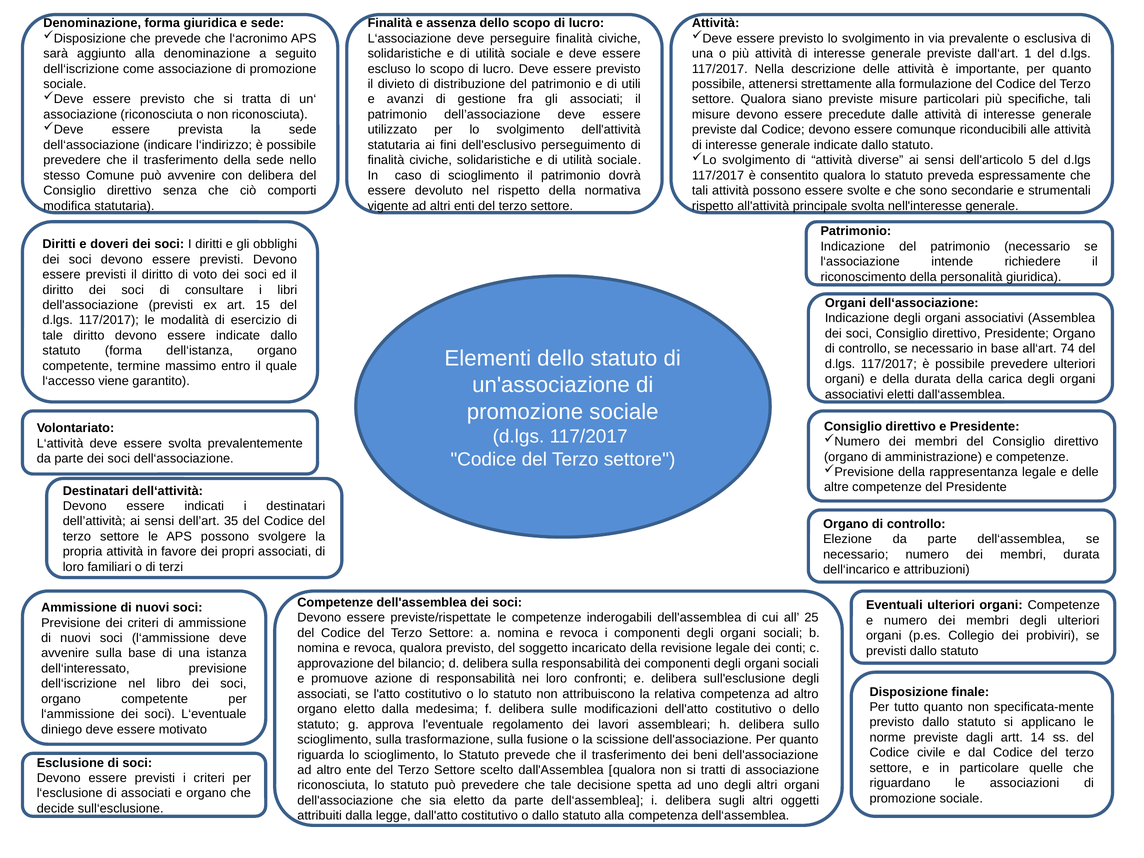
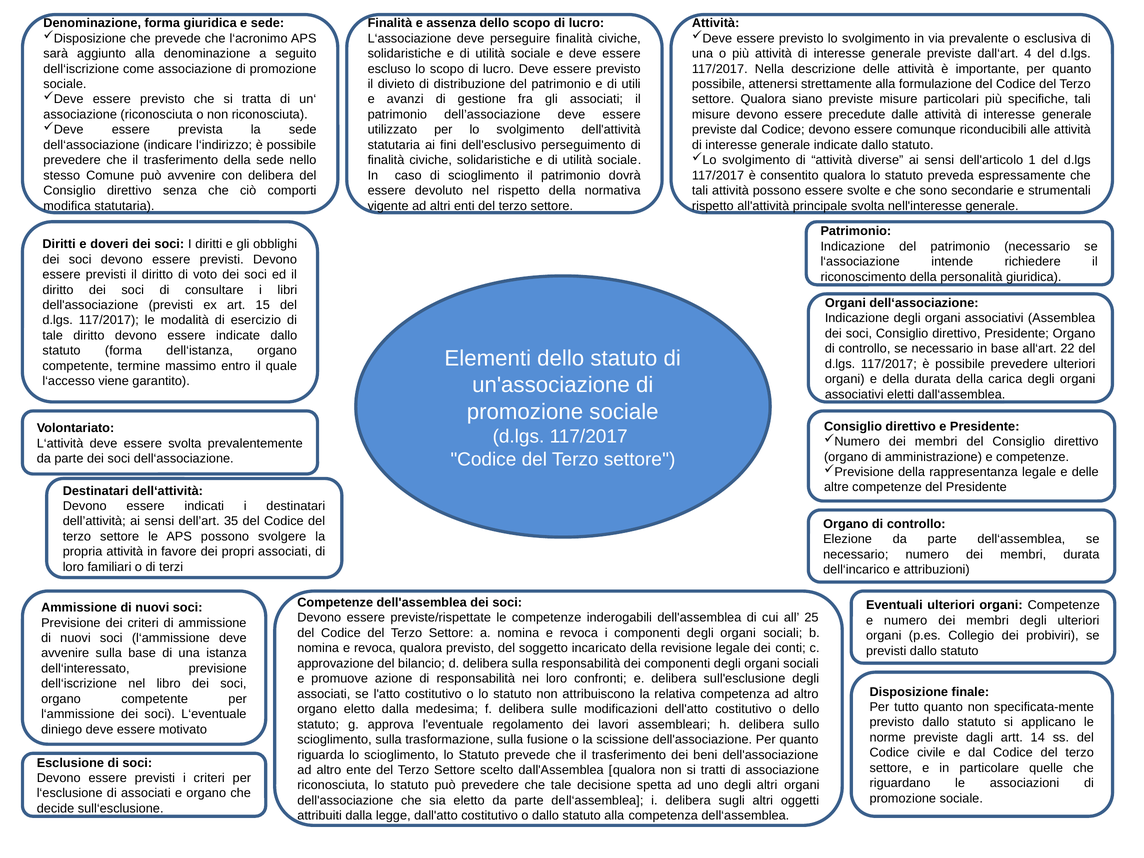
1: 1 -> 4
5: 5 -> 1
74: 74 -> 22
